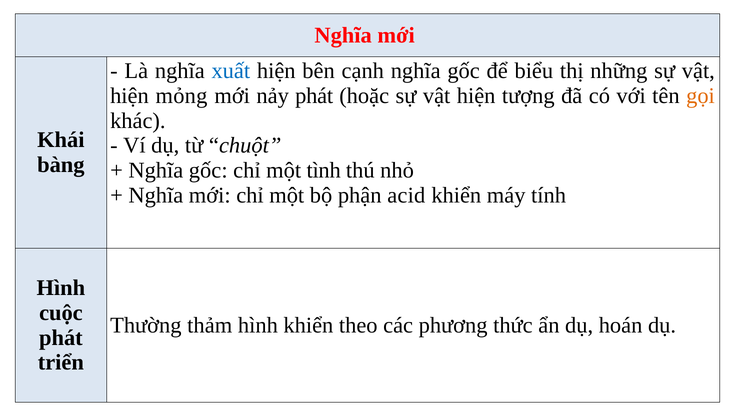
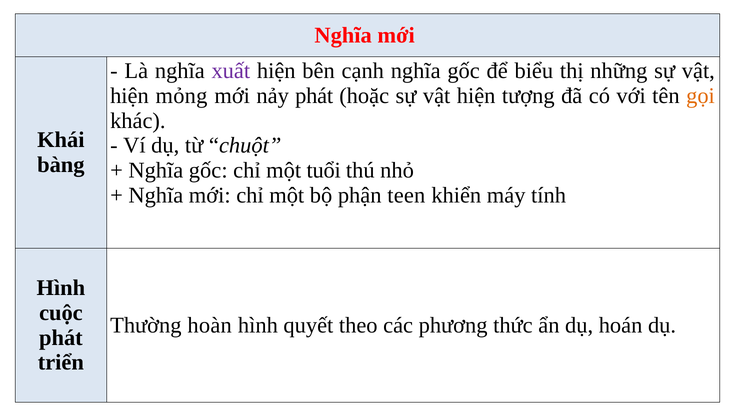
xuất colour: blue -> purple
tình: tình -> tuổi
acid: acid -> teen
thảm: thảm -> hoàn
hình khiển: khiển -> quyết
